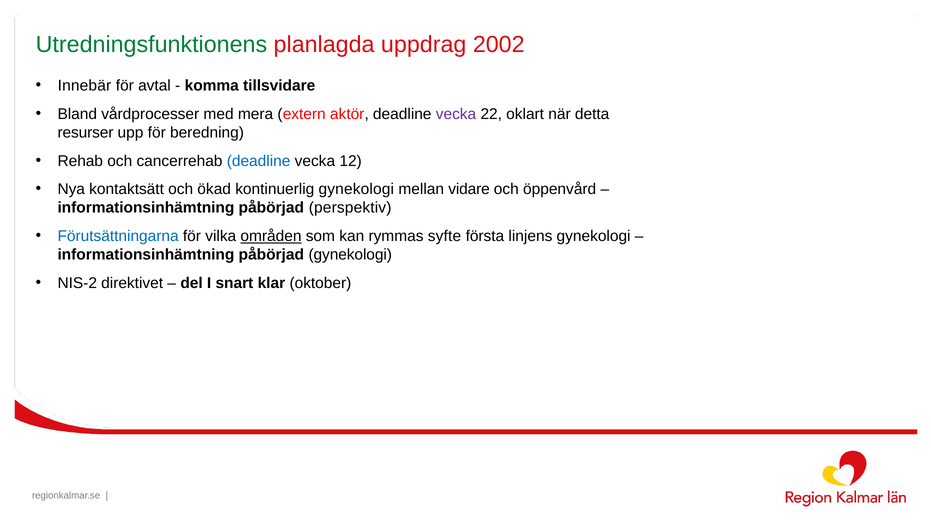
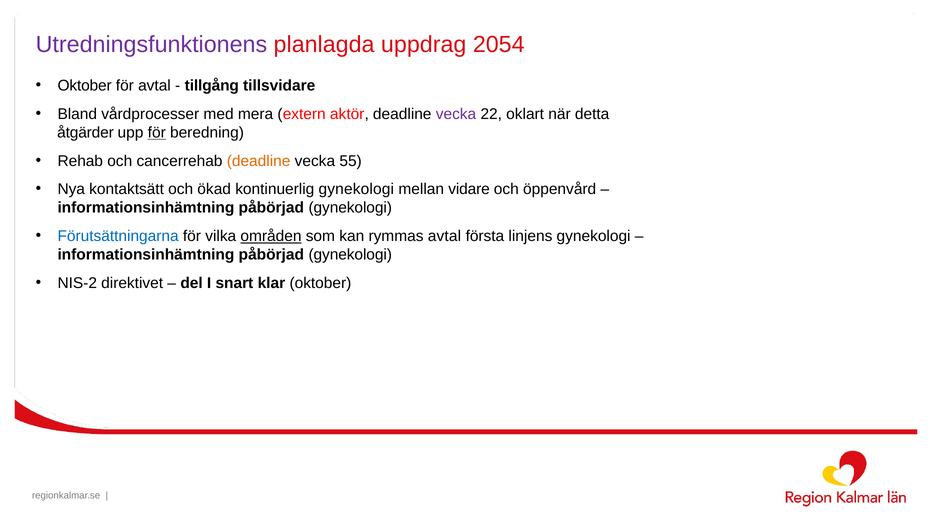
Utredningsfunktionens colour: green -> purple
2002: 2002 -> 2054
Innebär at (84, 86): Innebär -> Oktober
komma: komma -> tillgång
resurser: resurser -> åtgärder
för at (157, 132) underline: none -> present
deadline at (259, 161) colour: blue -> orange
12: 12 -> 55
perspektiv at (350, 208): perspektiv -> gynekologi
rymmas syfte: syfte -> avtal
